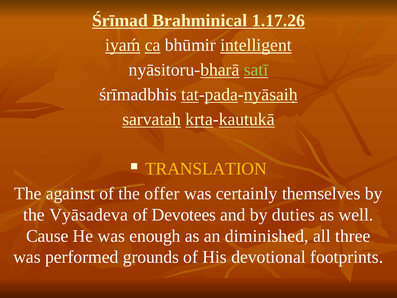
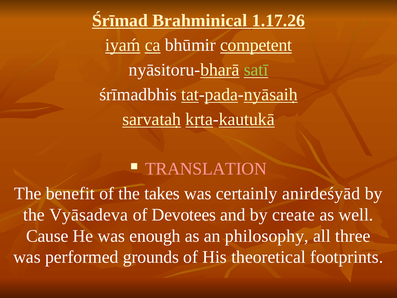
intelligent: intelligent -> competent
TRANSLATION colour: yellow -> pink
against: against -> benefit
offer: offer -> takes
themselves: themselves -> anirdeśyād
duties: duties -> create
diminished: diminished -> philosophy
devotional: devotional -> theoretical
